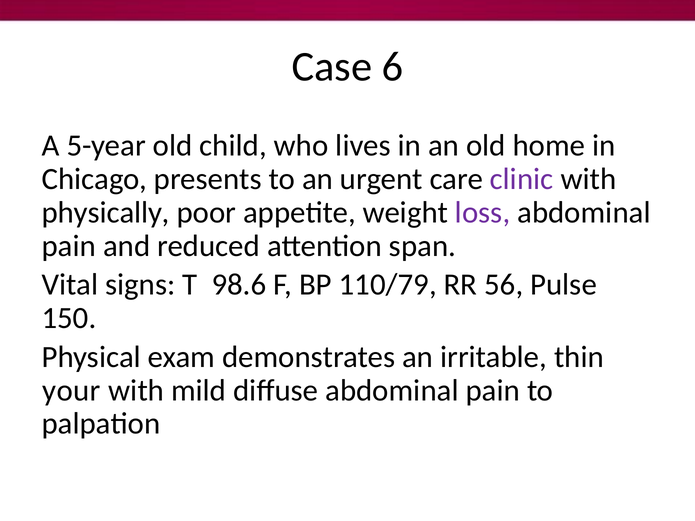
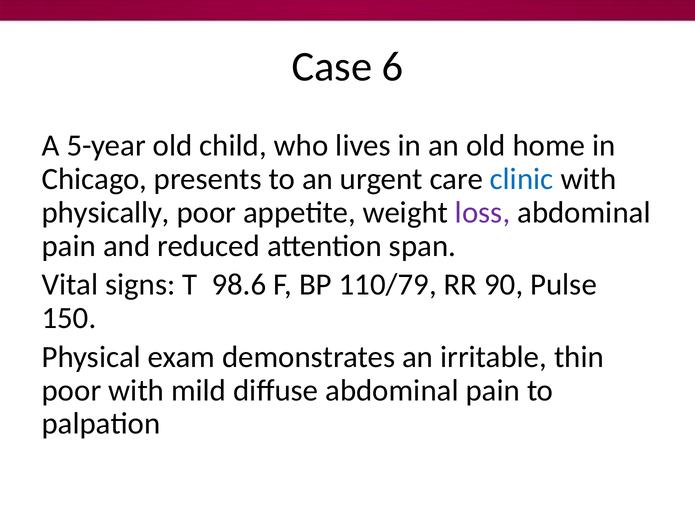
clinic colour: purple -> blue
56: 56 -> 90
your at (71, 391): your -> poor
